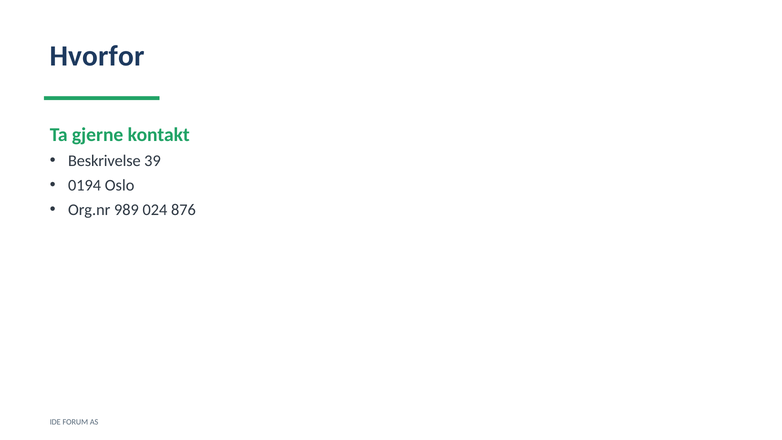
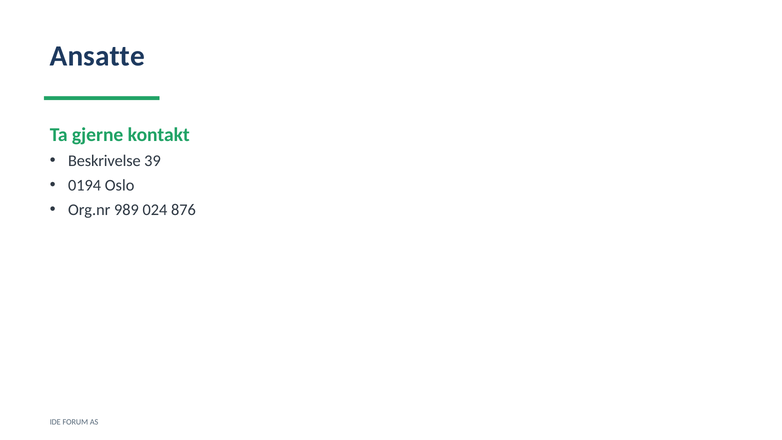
Hvorfor: Hvorfor -> Ansatte
